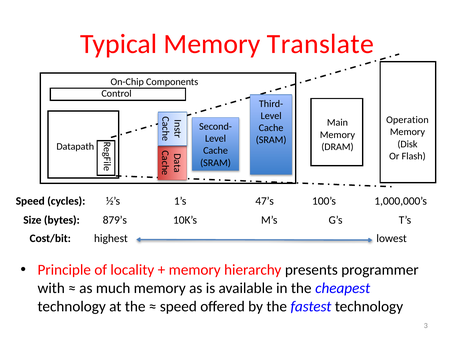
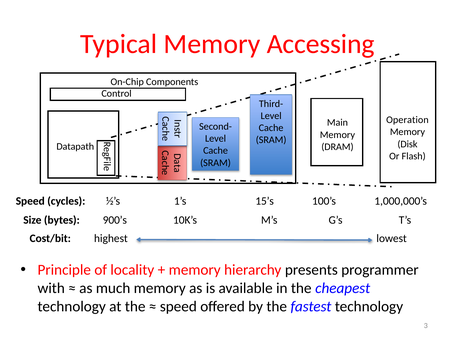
Translate: Translate -> Accessing
47’s: 47’s -> 15’s
879’s: 879’s -> 900’s
